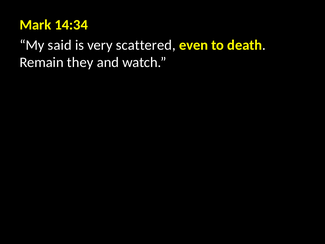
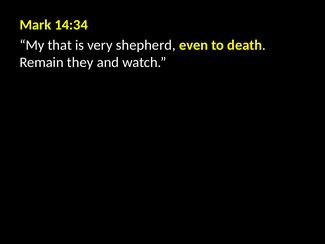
said: said -> that
scattered: scattered -> shepherd
